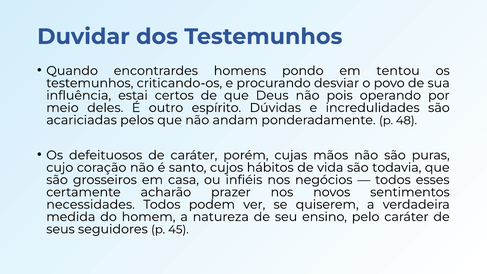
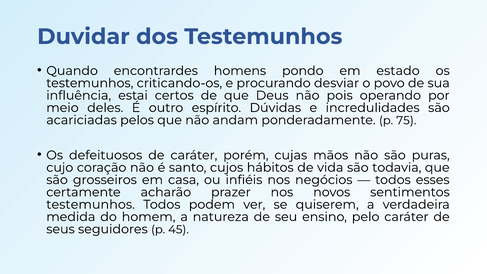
tentou: tentou -> estado
48: 48 -> 75
necessidades at (91, 204): necessidades -> testemunhos
